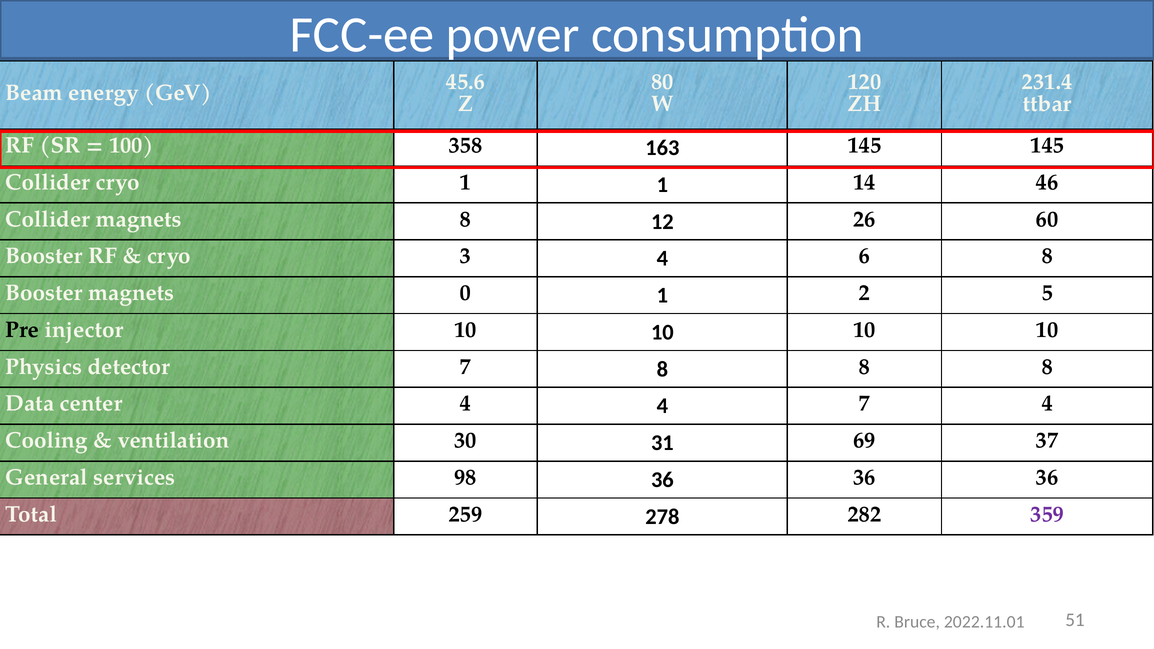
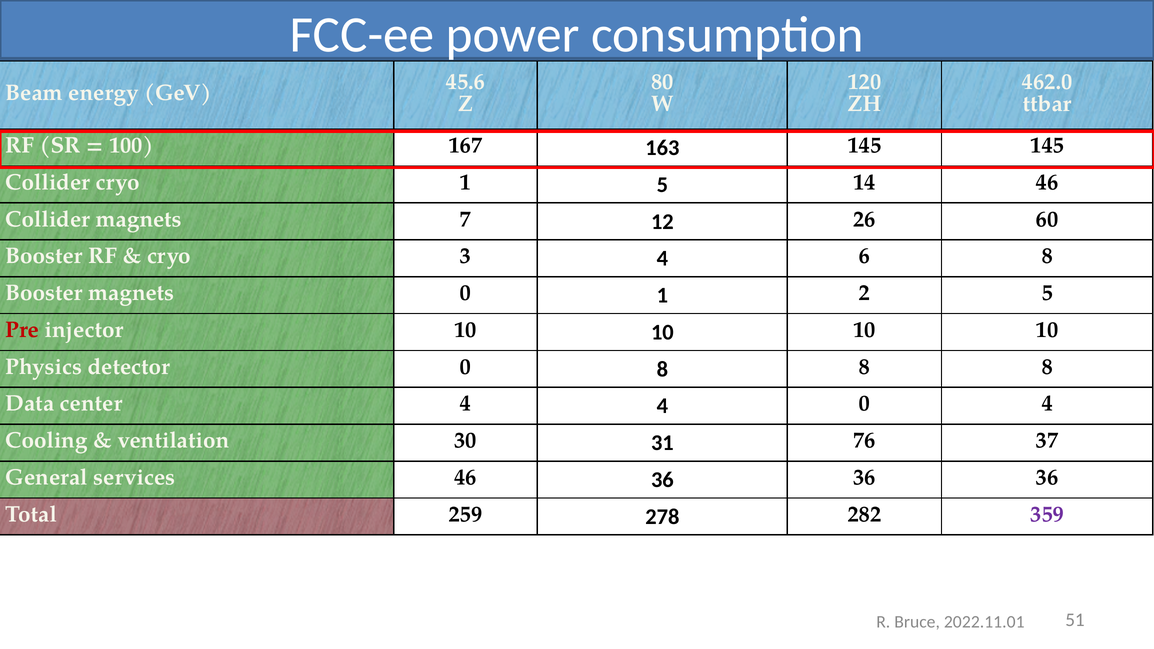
231.4: 231.4 -> 462.0
358: 358 -> 167
1 1: 1 -> 5
magnets 8: 8 -> 7
Pre colour: black -> red
detector 7: 7 -> 0
4 7: 7 -> 0
69: 69 -> 76
services 98: 98 -> 46
